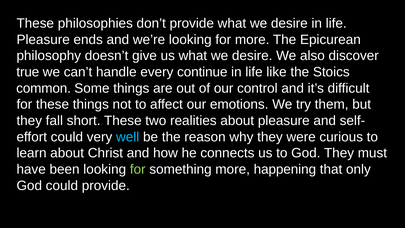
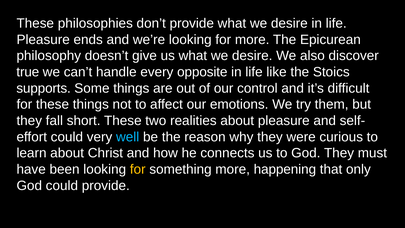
continue: continue -> opposite
common: common -> supports
for at (138, 169) colour: light green -> yellow
